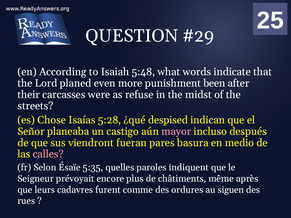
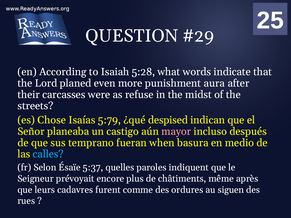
5:48: 5:48 -> 5:28
been: been -> aura
5:28: 5:28 -> 5:79
viendront: viendront -> temprano
pares: pares -> when
calles colour: pink -> light blue
5:35: 5:35 -> 5:37
